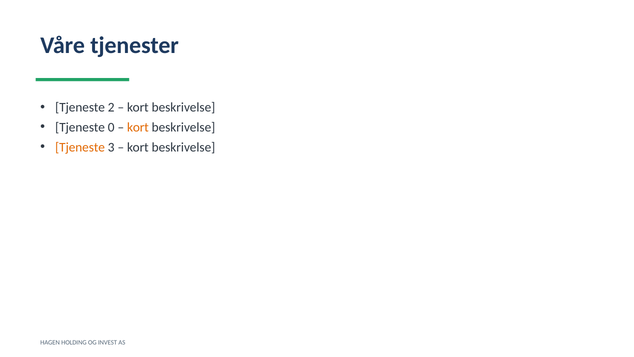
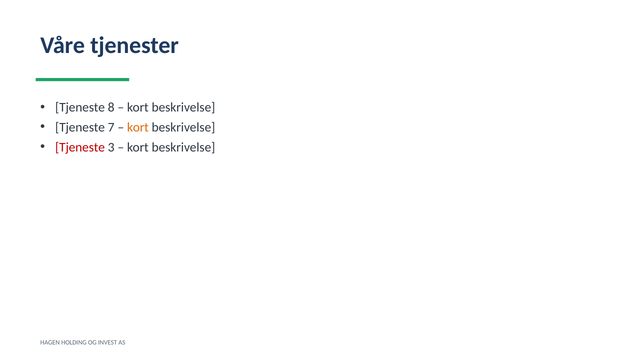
2: 2 -> 8
0: 0 -> 7
Tjeneste at (80, 147) colour: orange -> red
